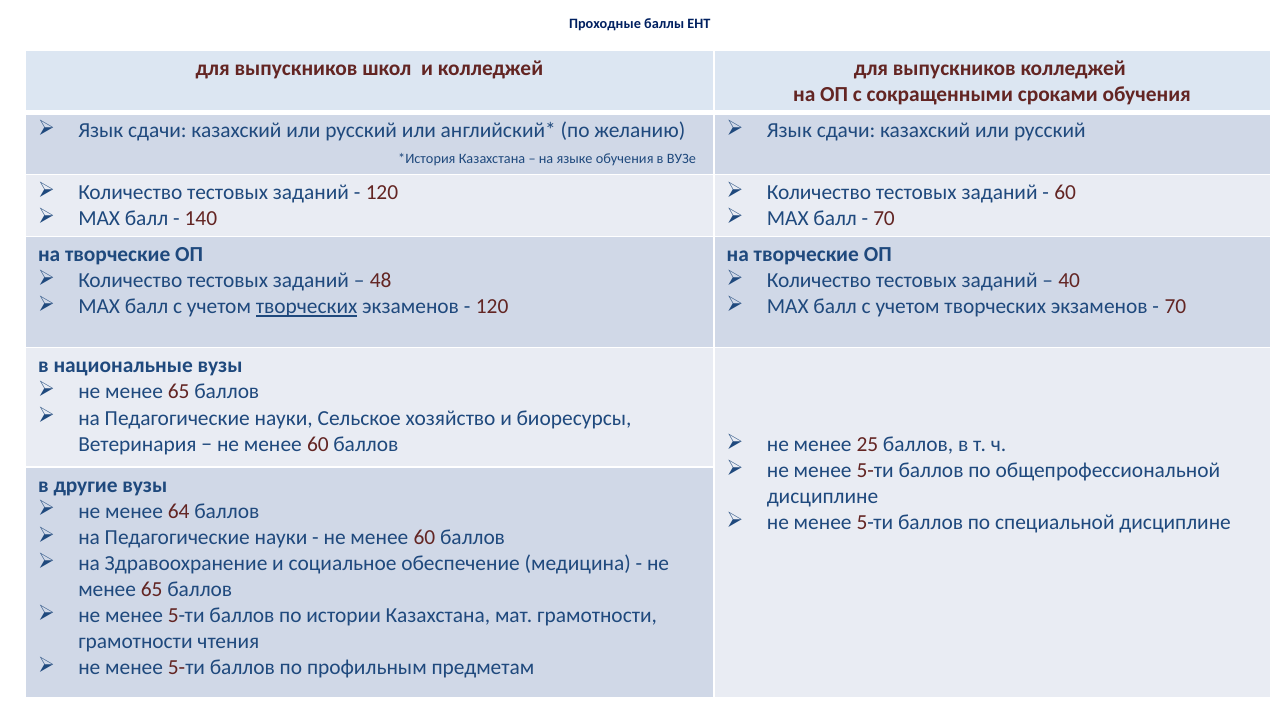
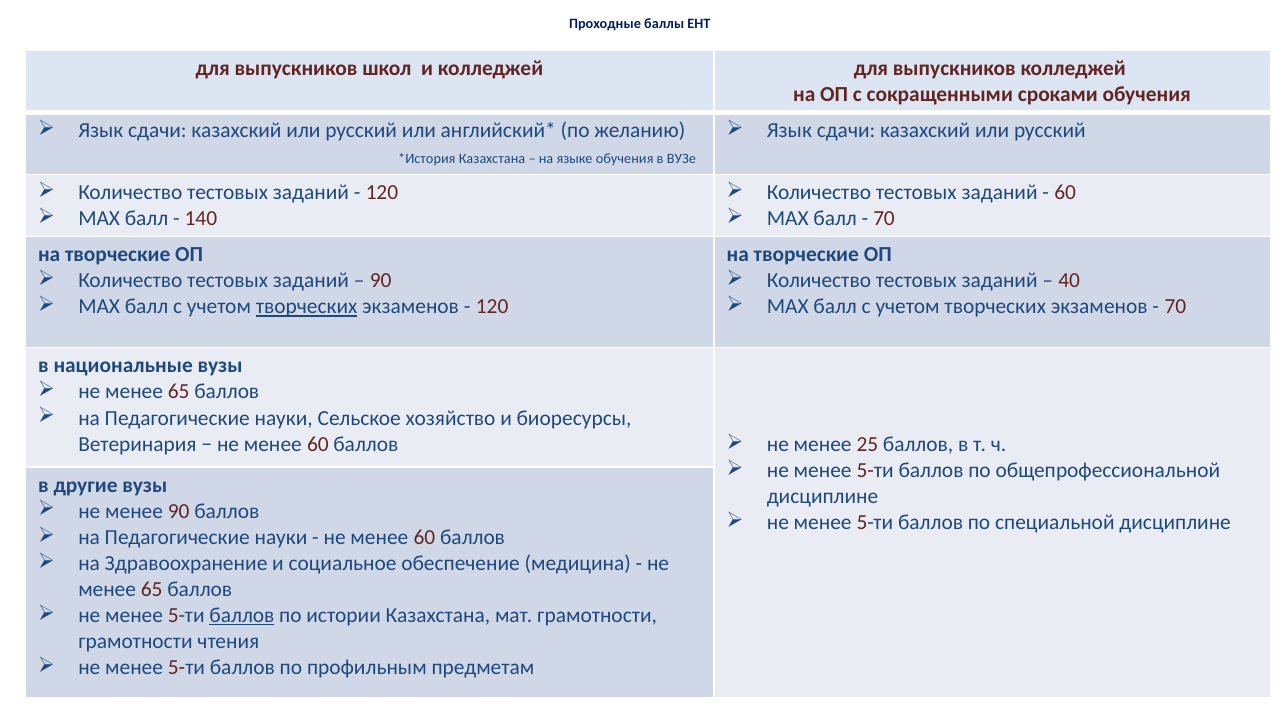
48 at (381, 281): 48 -> 90
менее 64: 64 -> 90
баллов at (242, 616) underline: none -> present
